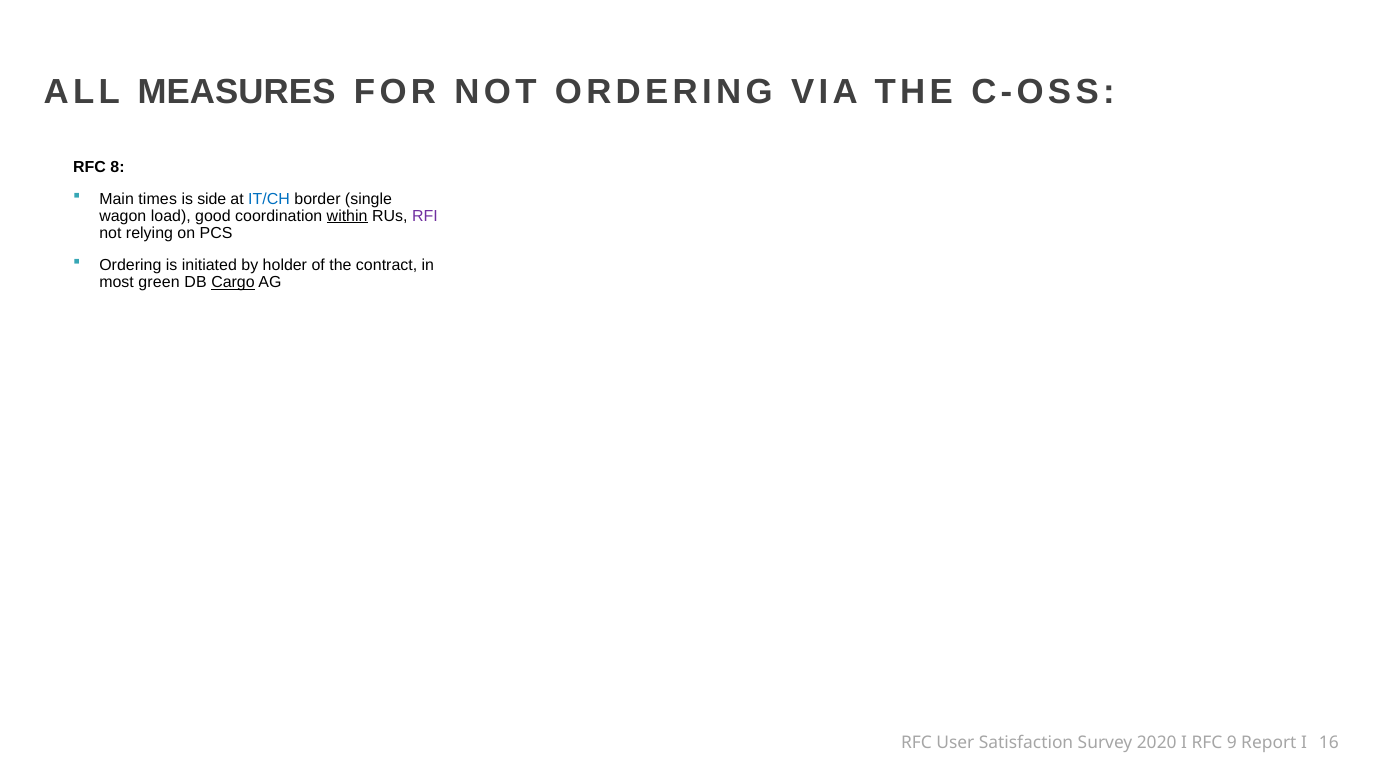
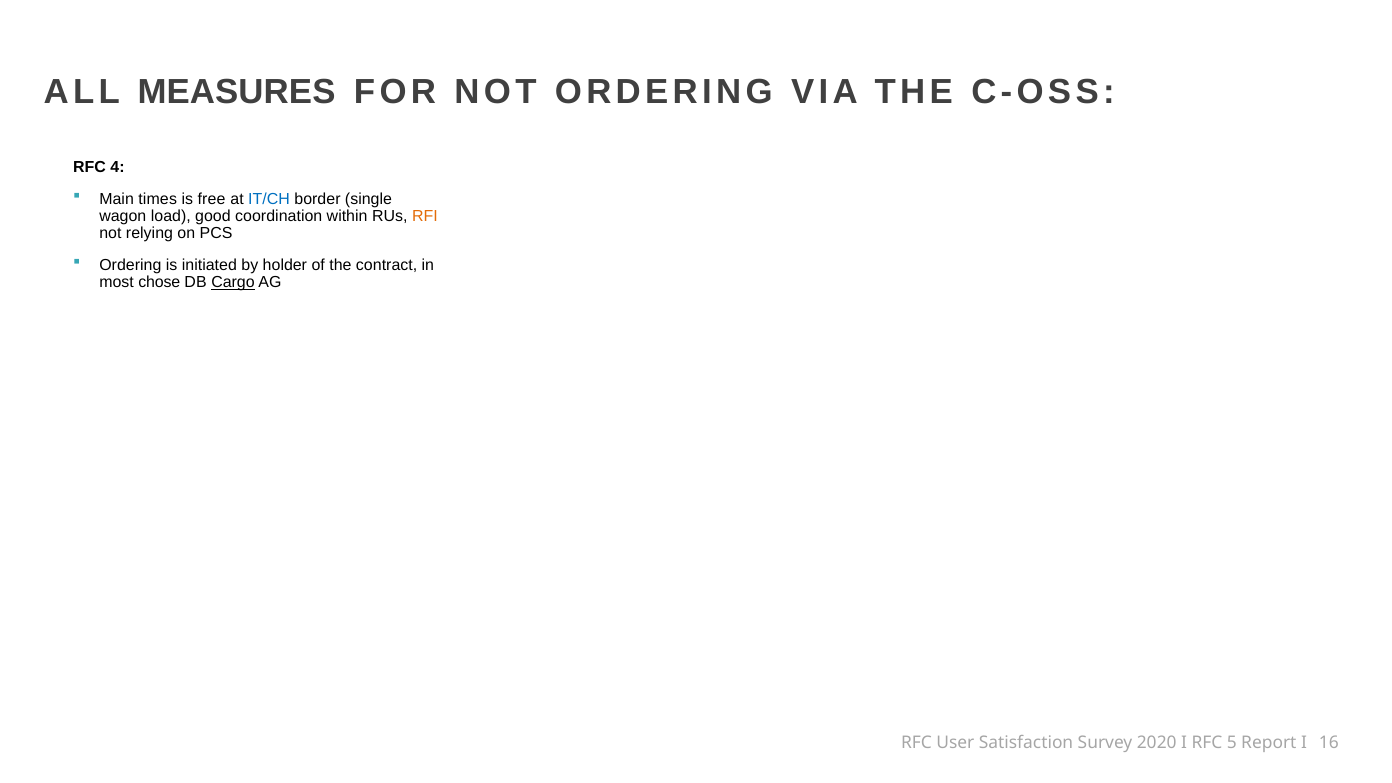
8: 8 -> 4
side: side -> free
within underline: present -> none
RFI colour: purple -> orange
green: green -> chose
9: 9 -> 5
